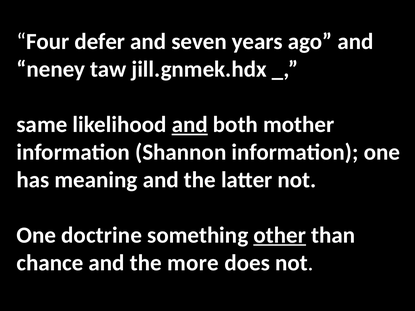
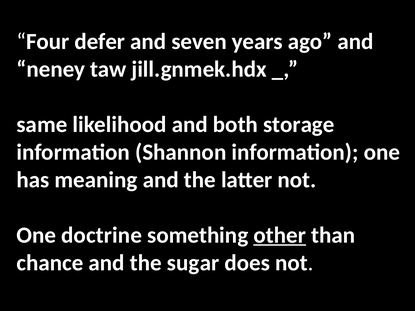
and at (190, 125) underline: present -> none
mother: mother -> storage
more: more -> sugar
